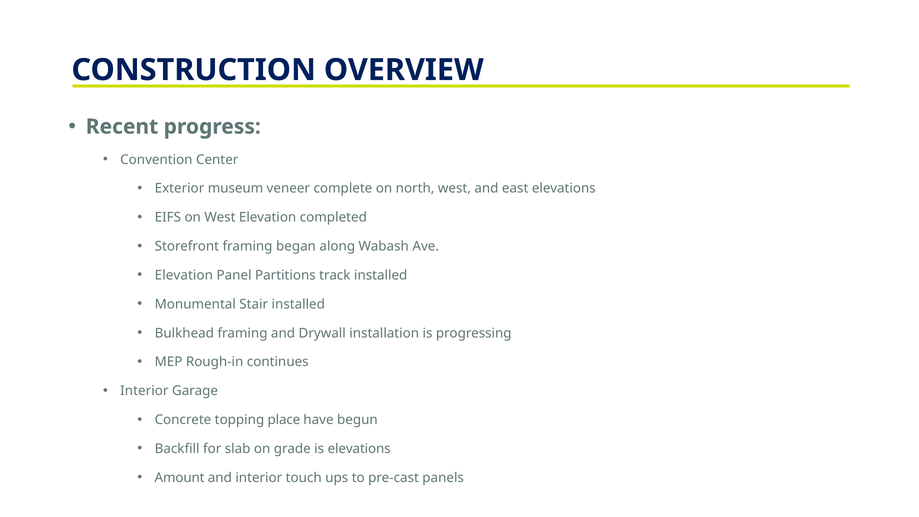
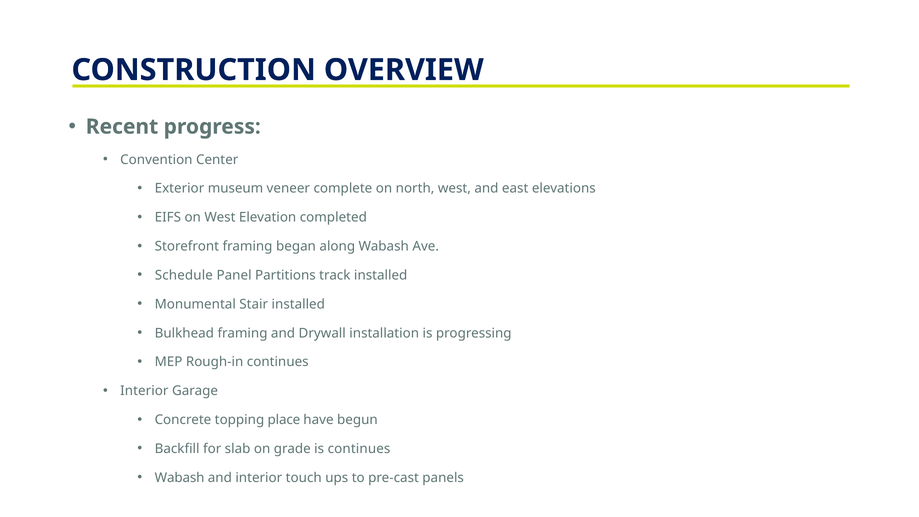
Elevation at (184, 275): Elevation -> Schedule
is elevations: elevations -> continues
Amount at (180, 478): Amount -> Wabash
